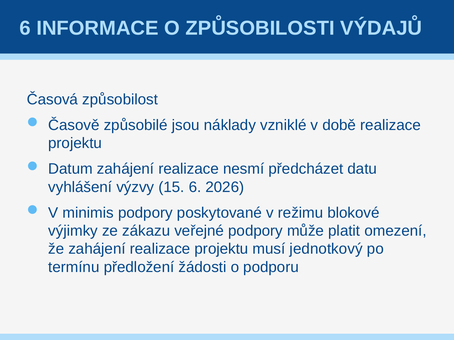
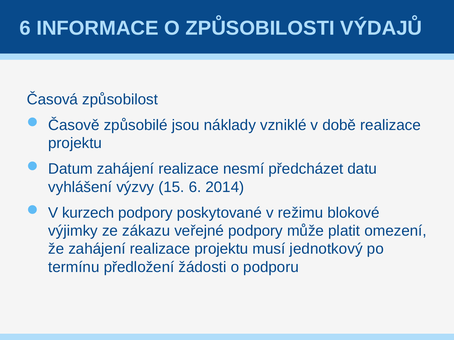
2026: 2026 -> 2014
minimis: minimis -> kurzech
